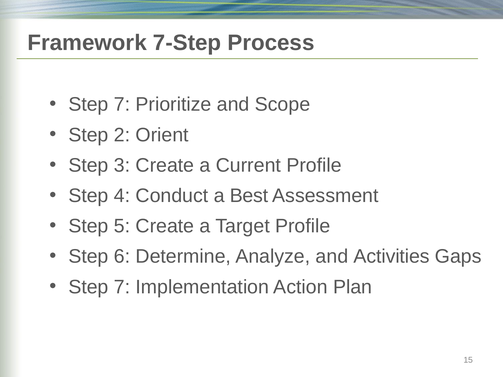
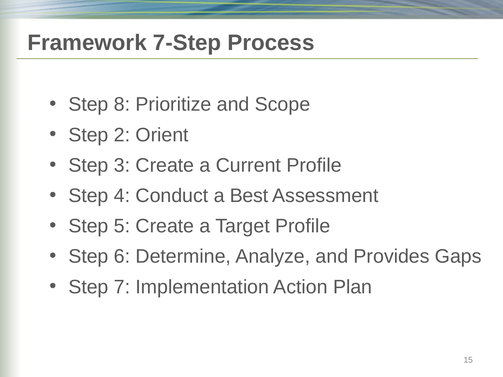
7 at (122, 105): 7 -> 8
Activities: Activities -> Provides
